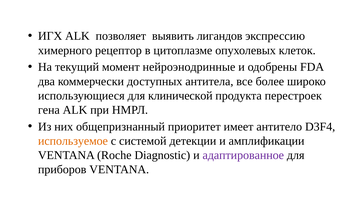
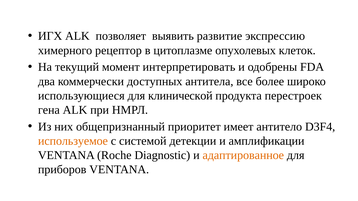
лигандов: лигандов -> развитие
нейроэнодринные: нейроэнодринные -> интерпретировать
адаптированное colour: purple -> orange
